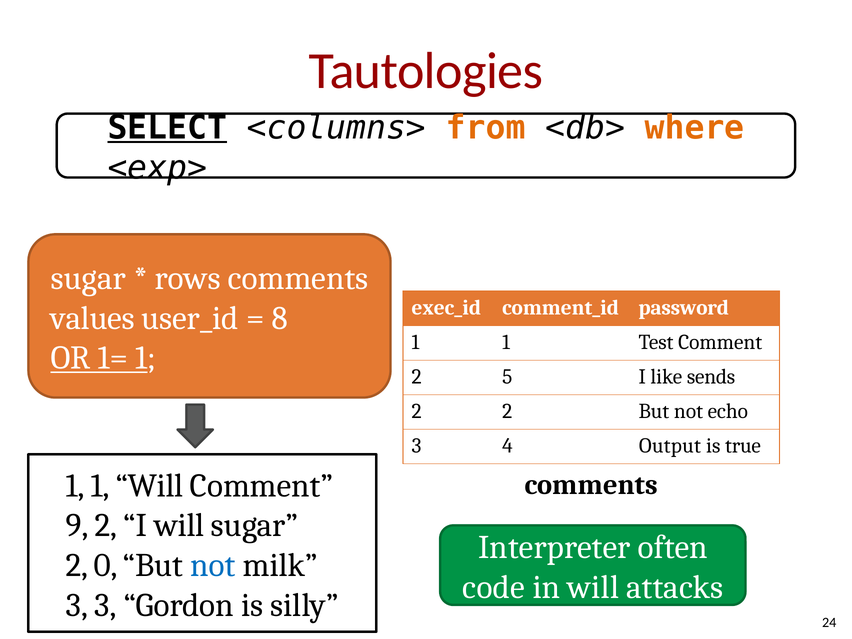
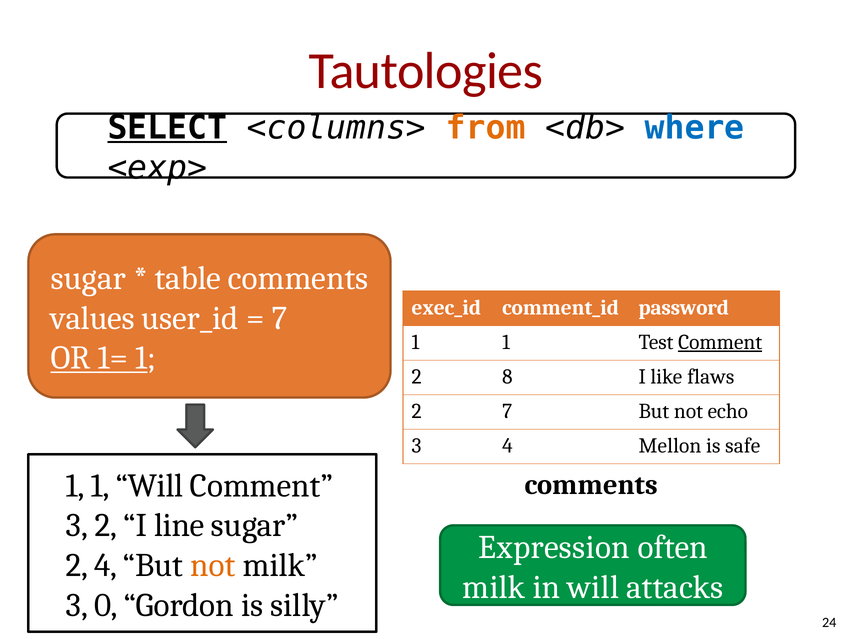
where colour: orange -> blue
rows: rows -> table
8 at (280, 318): 8 -> 7
Comment at (720, 342) underline: none -> present
5: 5 -> 8
sends: sends -> flaws
2 2: 2 -> 7
Output: Output -> Mellon
true: true -> safe
9 at (77, 526): 9 -> 3
I will: will -> line
Interpreter: Interpreter -> Expression
2 0: 0 -> 4
not at (213, 565) colour: blue -> orange
code at (494, 587): code -> milk
3 3: 3 -> 0
